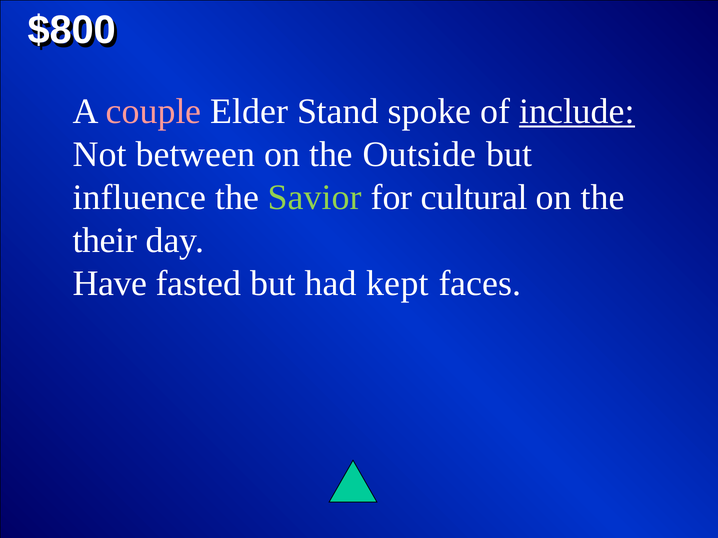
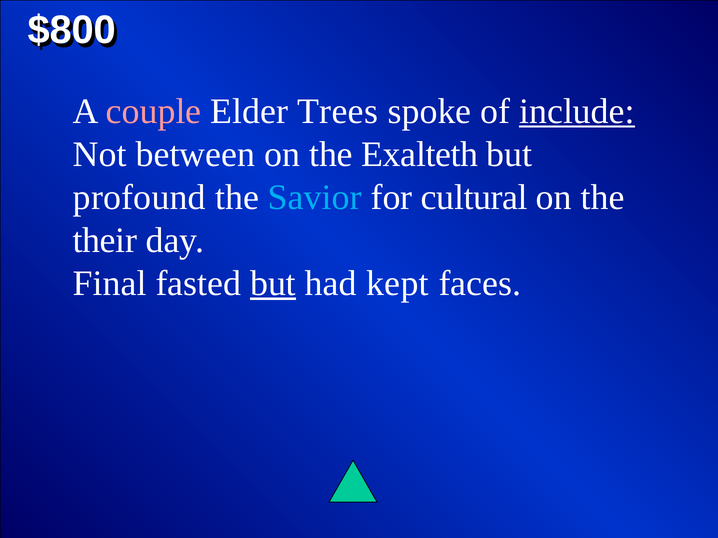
Stand: Stand -> Trees
Outside: Outside -> Exalteth
influence: influence -> profound
Savior colour: light green -> light blue
Have: Have -> Final
but at (273, 284) underline: none -> present
